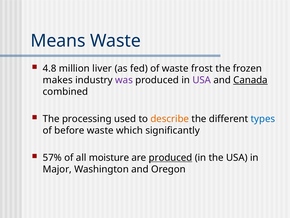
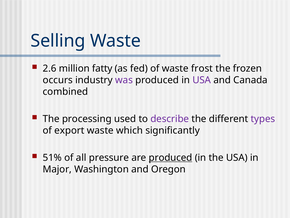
Means: Means -> Selling
4.8: 4.8 -> 2.6
liver: liver -> fatty
makes: makes -> occurs
Canada underline: present -> none
describe colour: orange -> purple
types colour: blue -> purple
before: before -> export
57%: 57% -> 51%
moisture: moisture -> pressure
